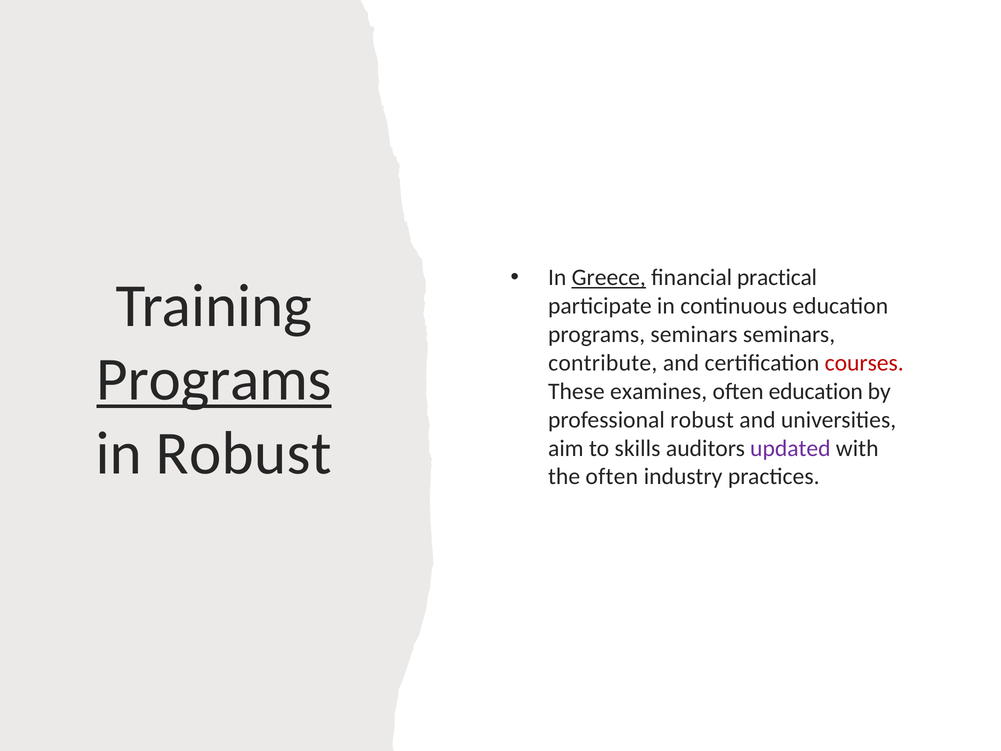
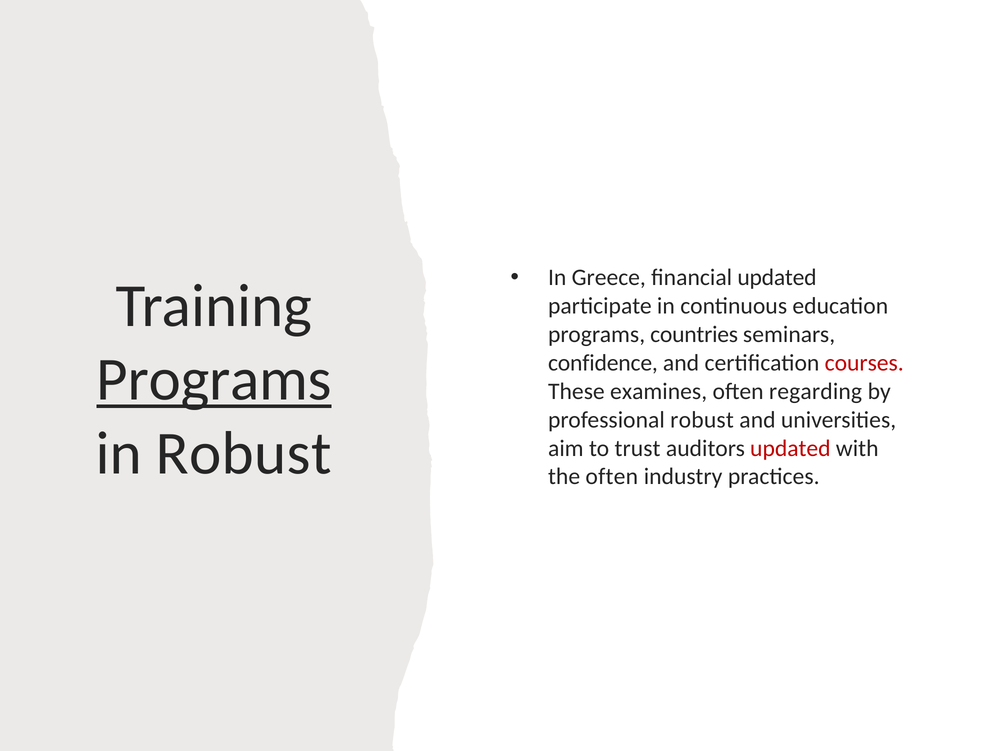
Greece underline: present -> none
financial practical: practical -> updated
programs seminars: seminars -> countries
contribute: contribute -> confidence
often education: education -> regarding
skills: skills -> trust
updated at (790, 448) colour: purple -> red
